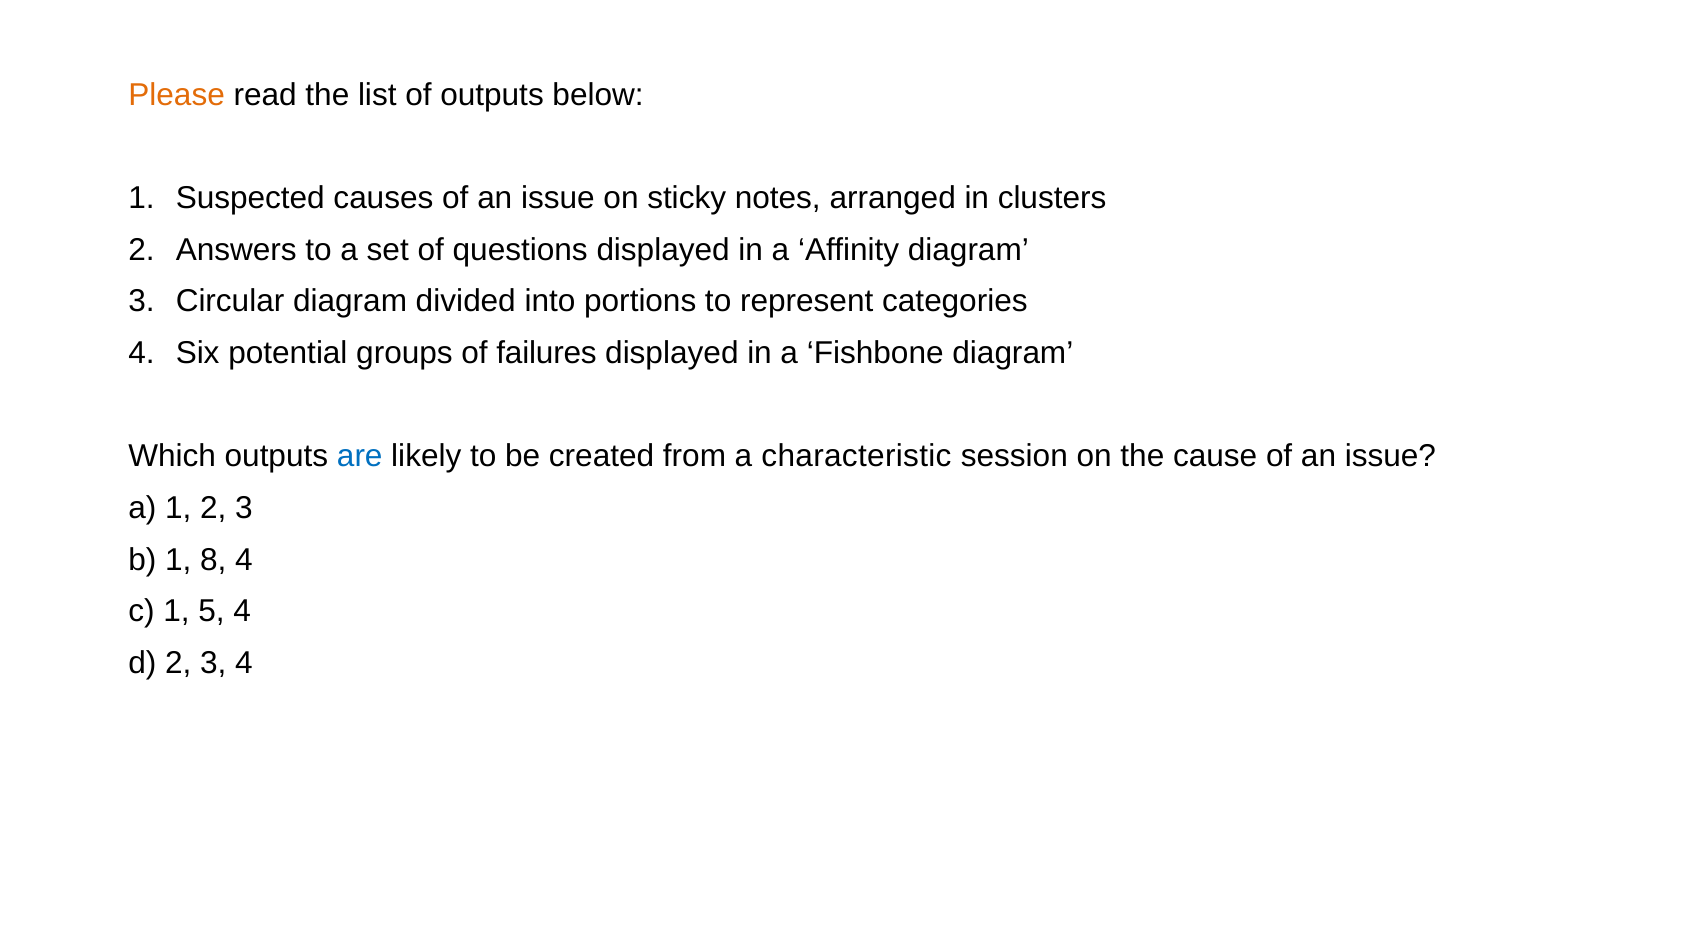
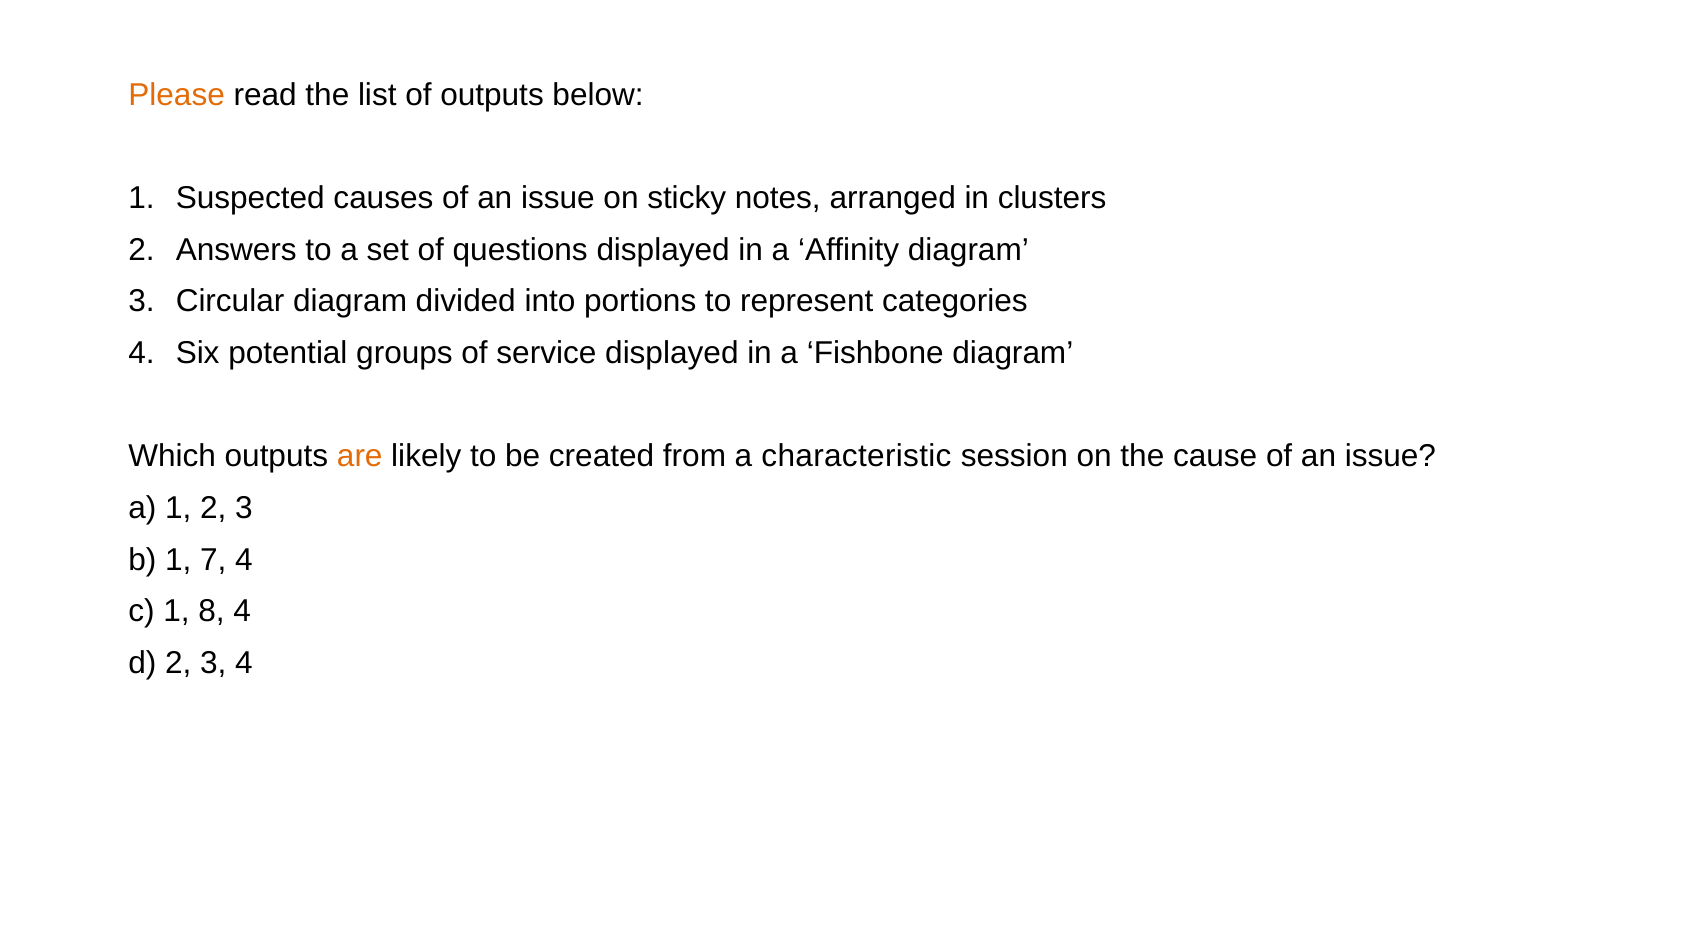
failures: failures -> service
are colour: blue -> orange
8: 8 -> 7
5: 5 -> 8
